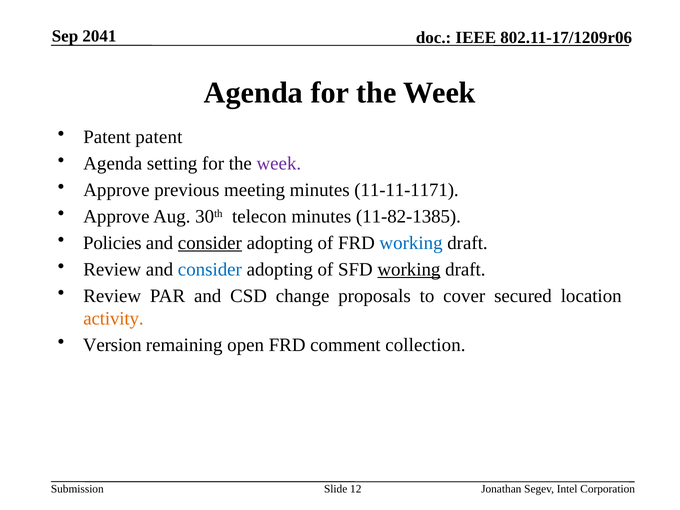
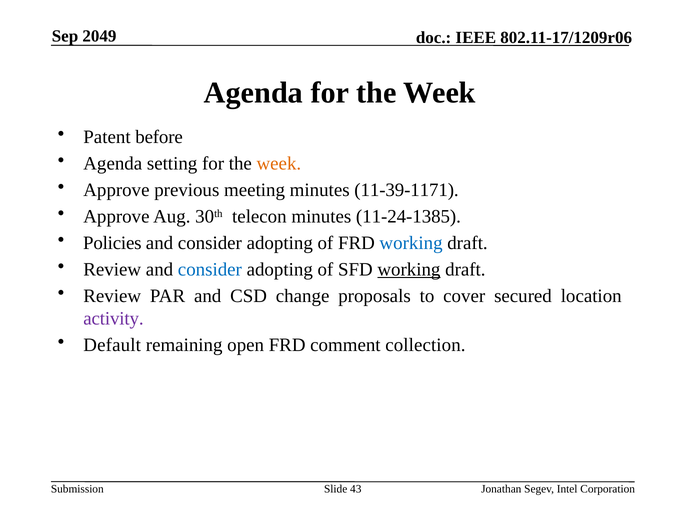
2041: 2041 -> 2049
Patent patent: patent -> before
week at (279, 164) colour: purple -> orange
11-11-1171: 11-11-1171 -> 11-39-1171
11-82-1385: 11-82-1385 -> 11-24-1385
consider at (210, 243) underline: present -> none
activity colour: orange -> purple
Version: Version -> Default
12: 12 -> 43
